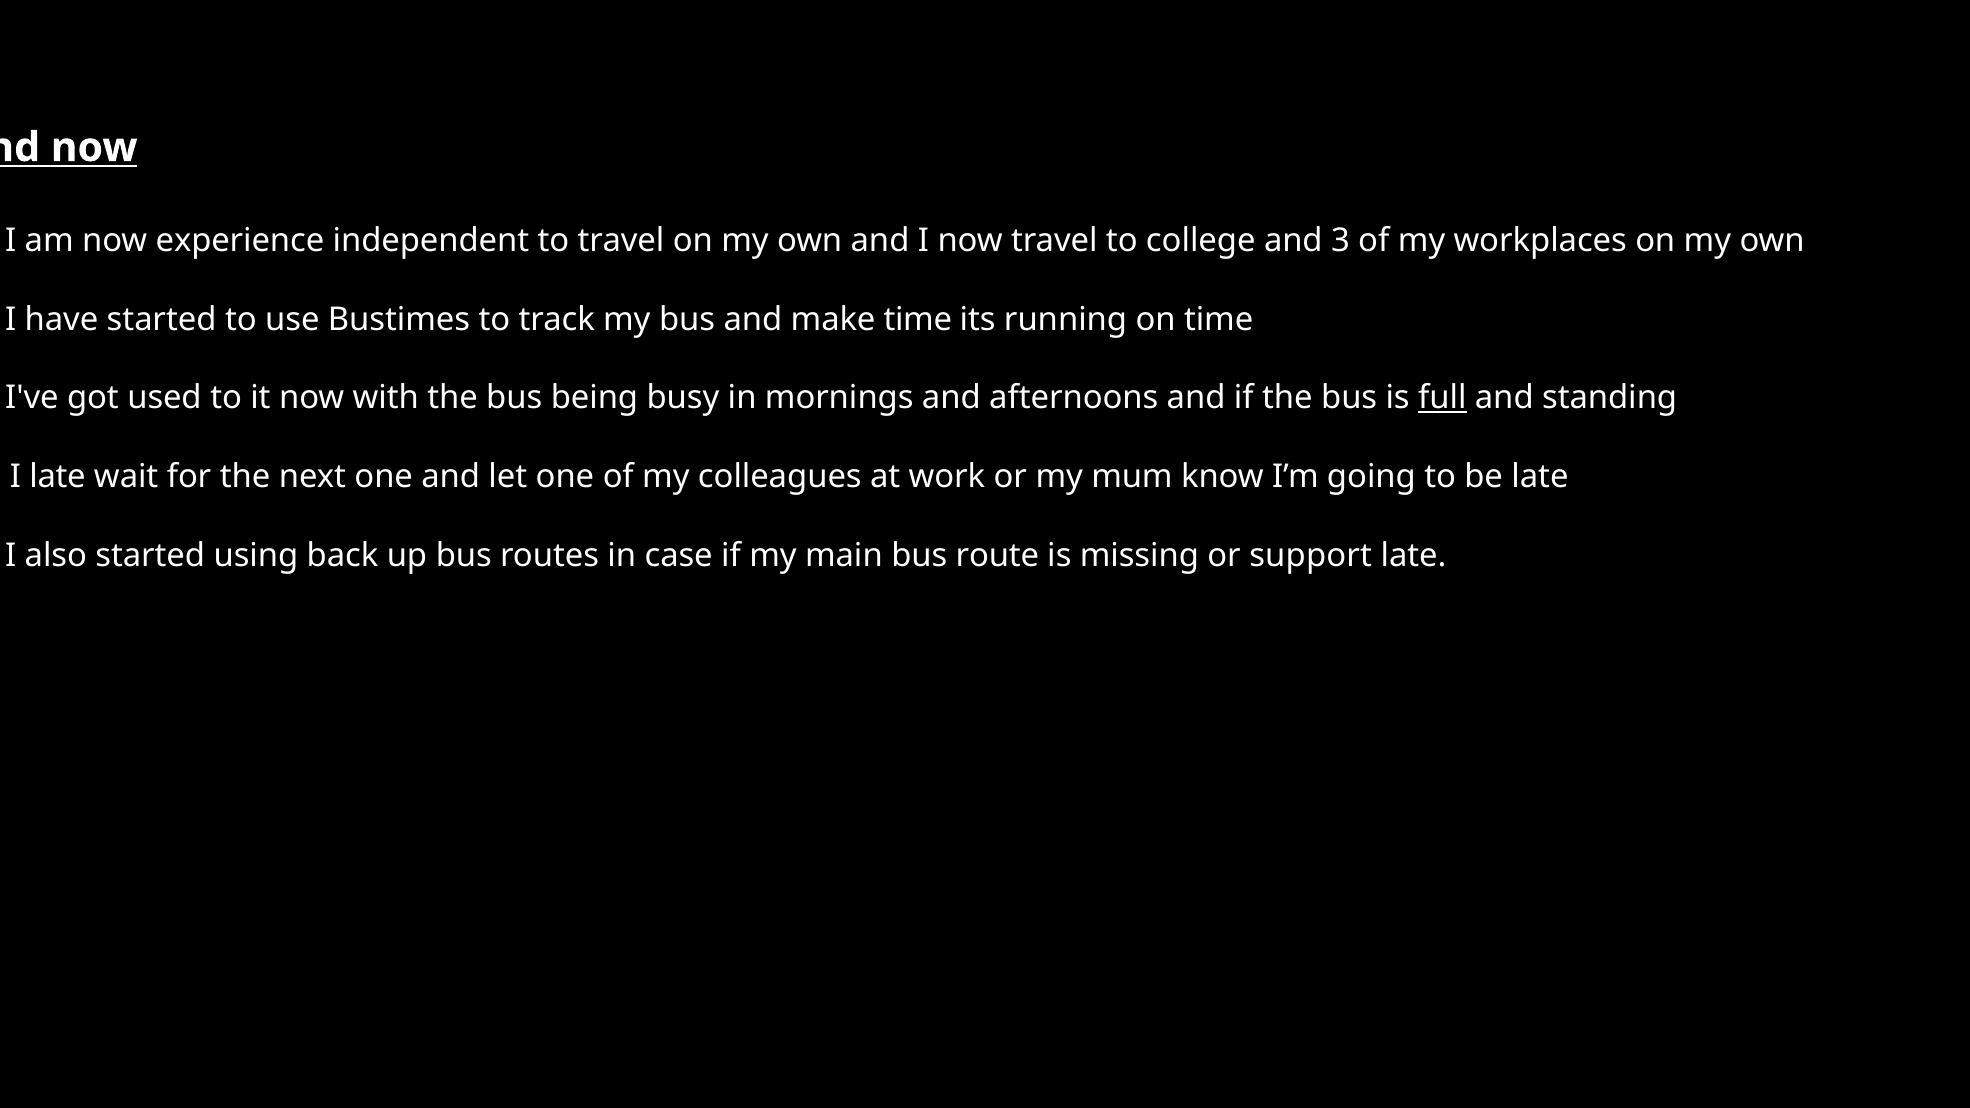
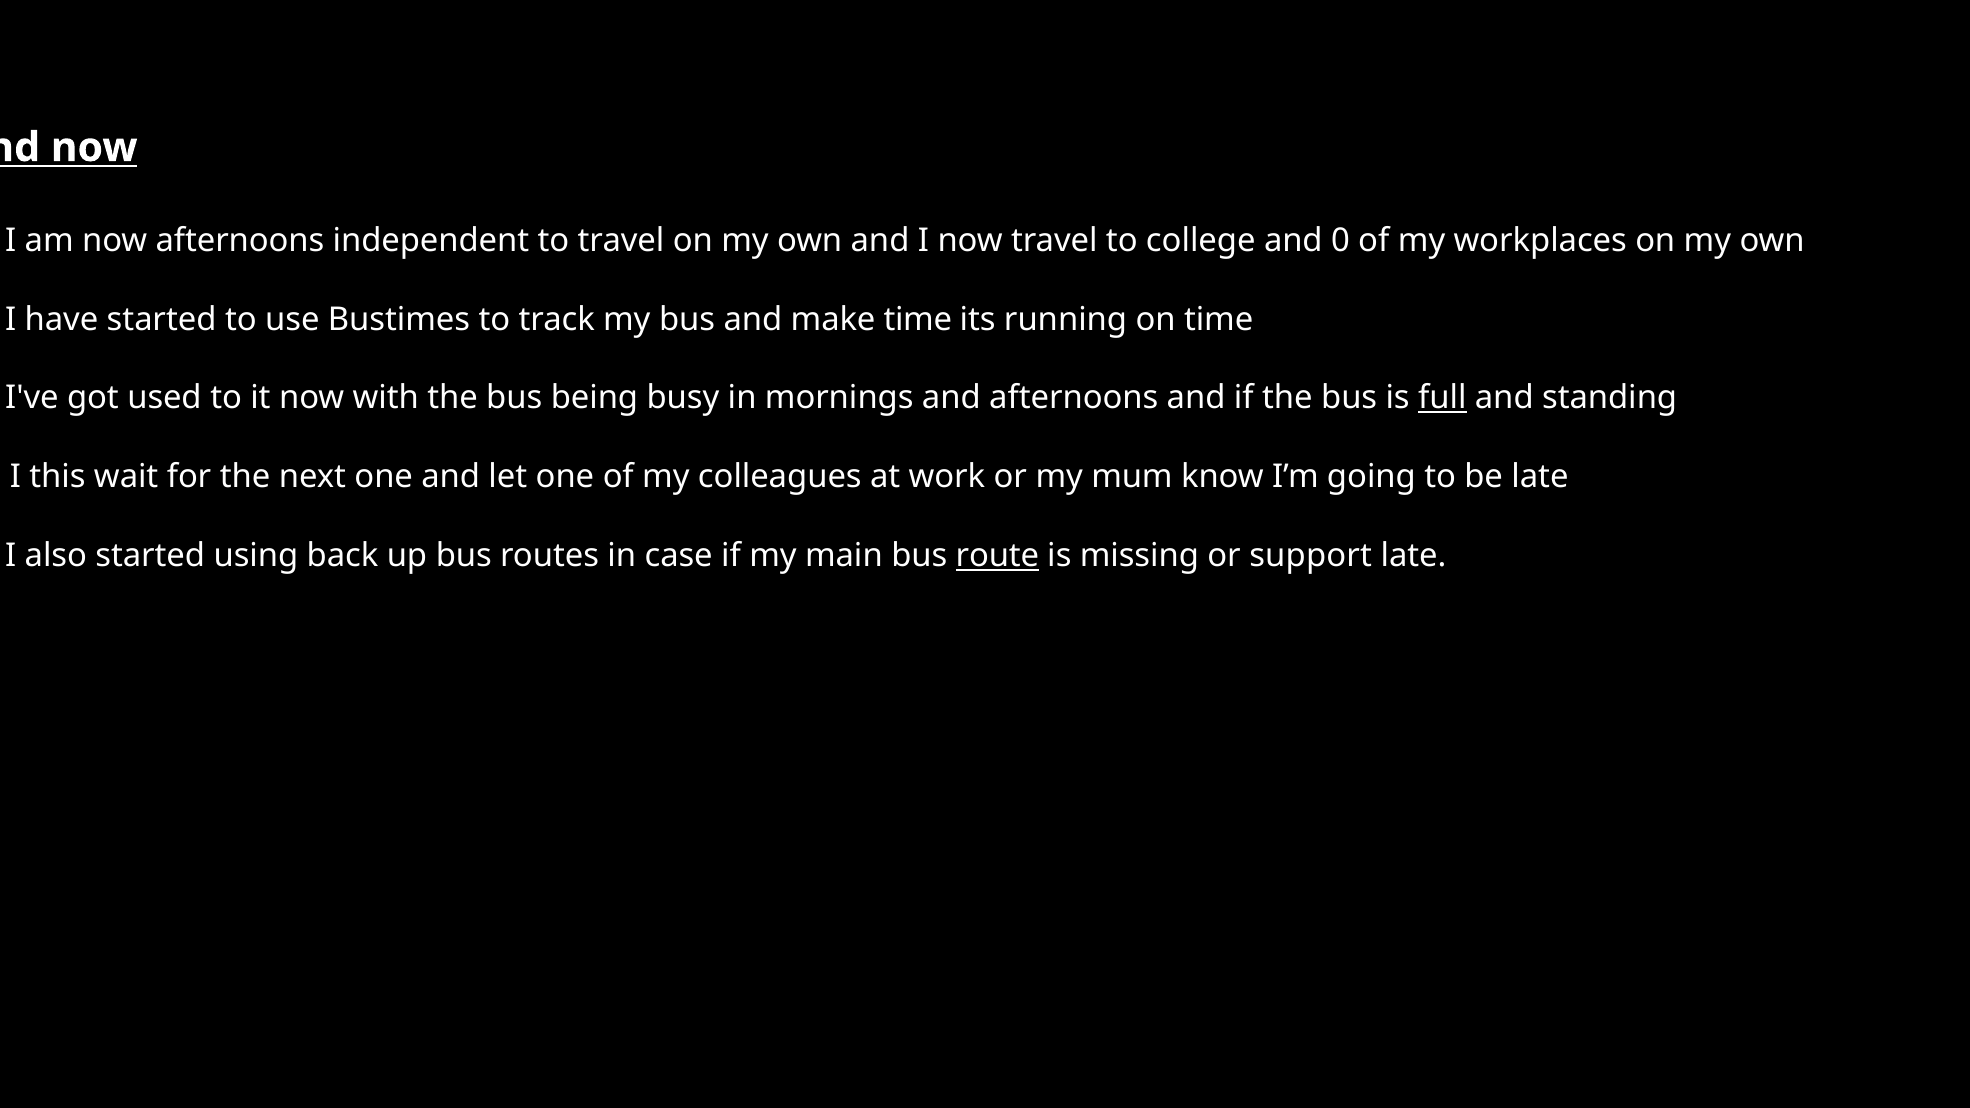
now experience: experience -> afternoons
3: 3 -> 0
I late: late -> this
route underline: none -> present
